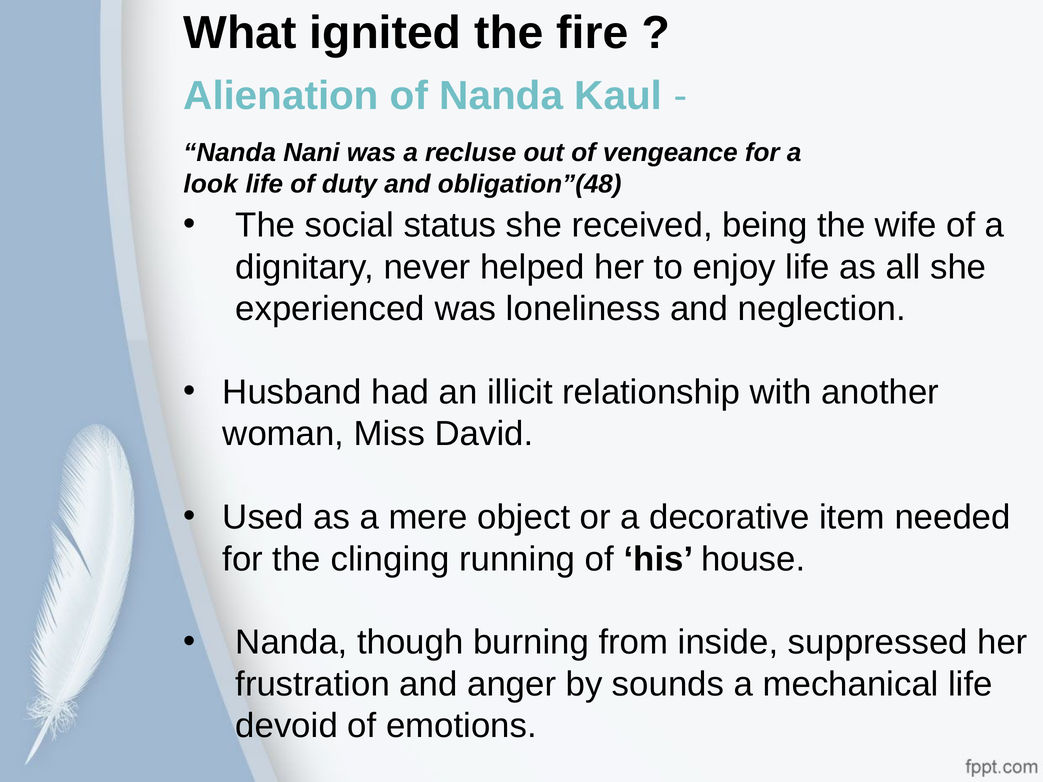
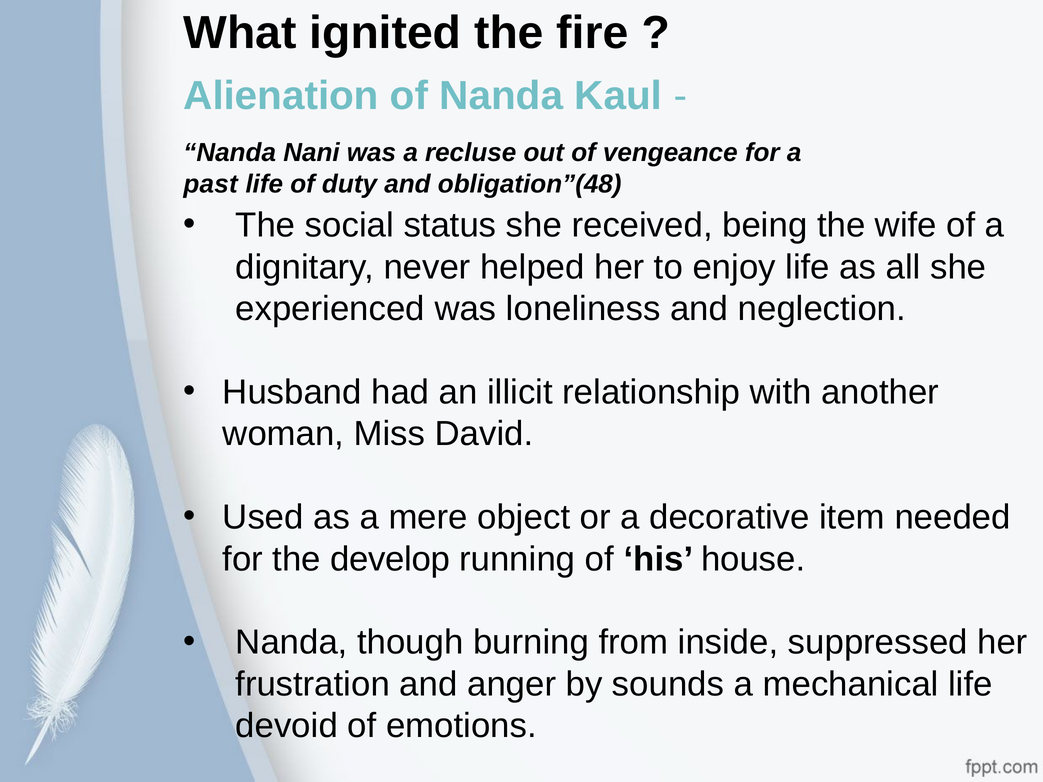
look: look -> past
clinging: clinging -> develop
